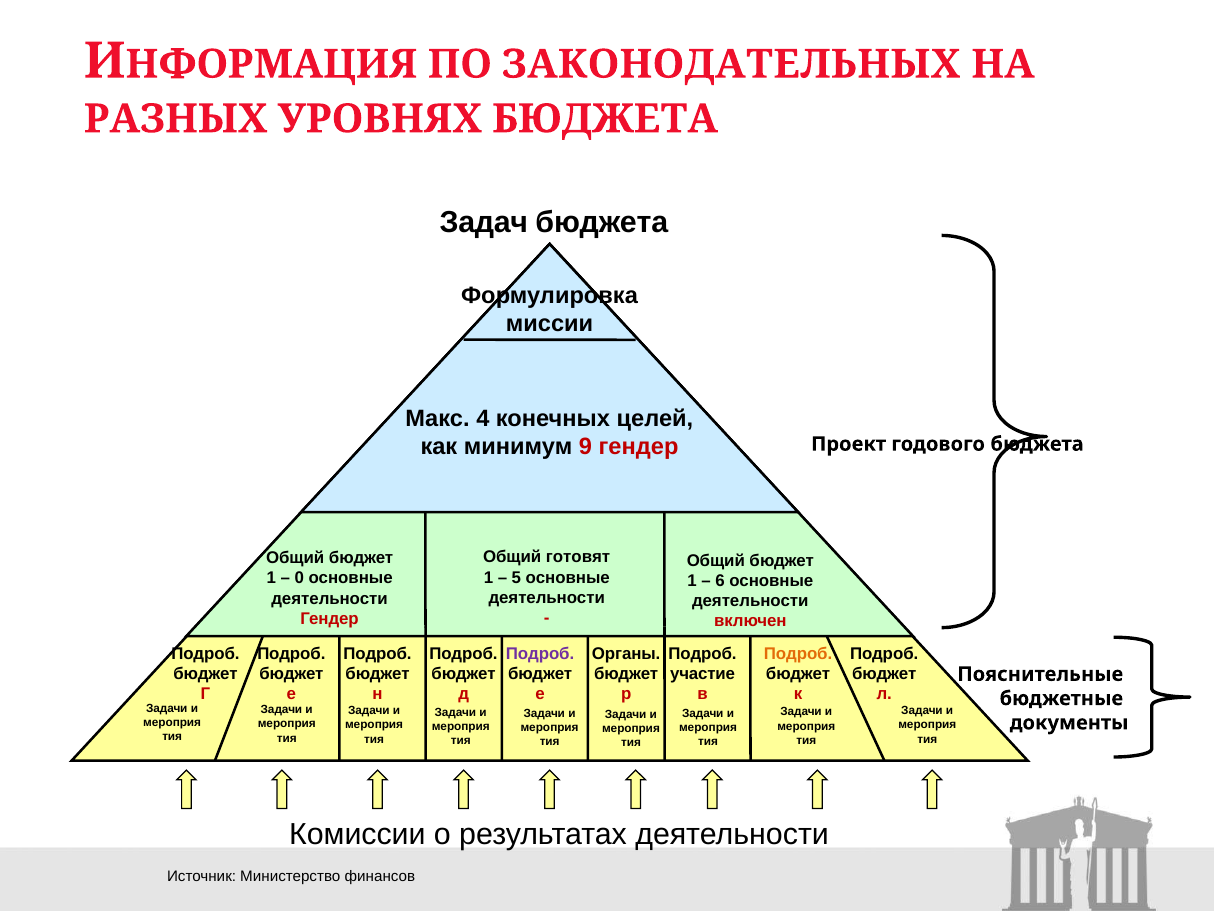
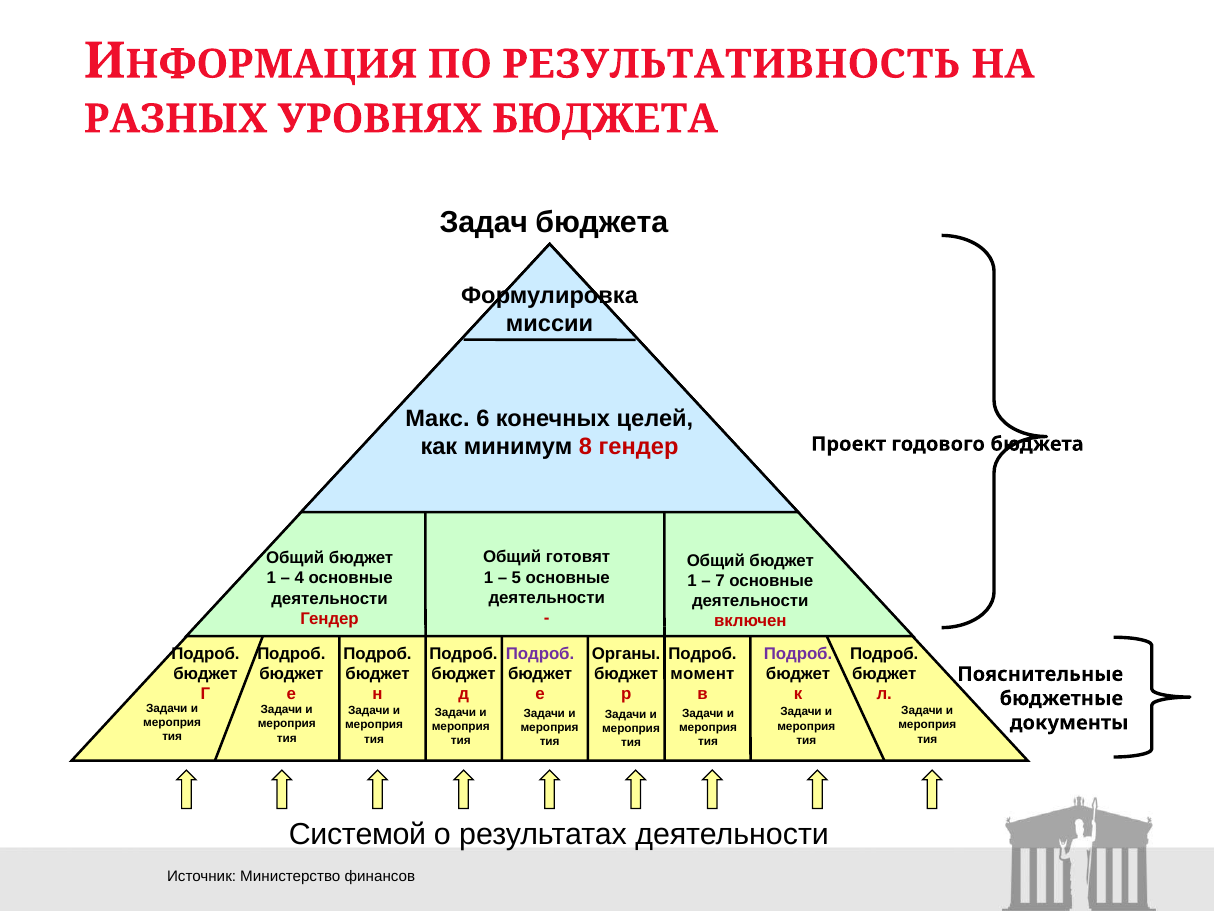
ЗАКОНОДАТЕЛЬНЫХ: ЗАКОНОДАТЕЛЬНЫХ -> РЕЗУЛЬТАТИВНОСТЬ
4: 4 -> 6
9: 9 -> 8
0: 0 -> 4
6: 6 -> 7
Подроб at (798, 653) colour: orange -> purple
участие: участие -> момент
Комиссии: Комиссии -> Системой
